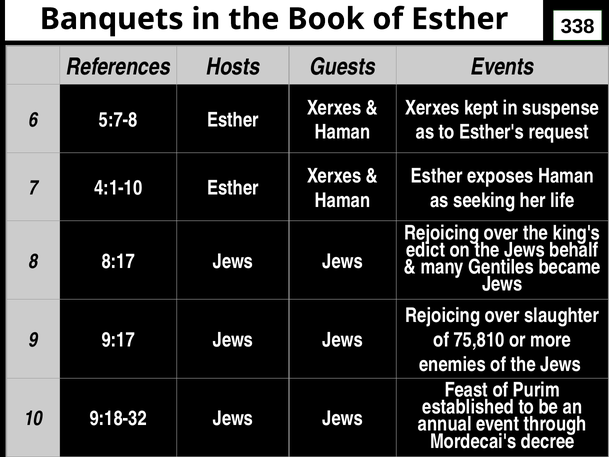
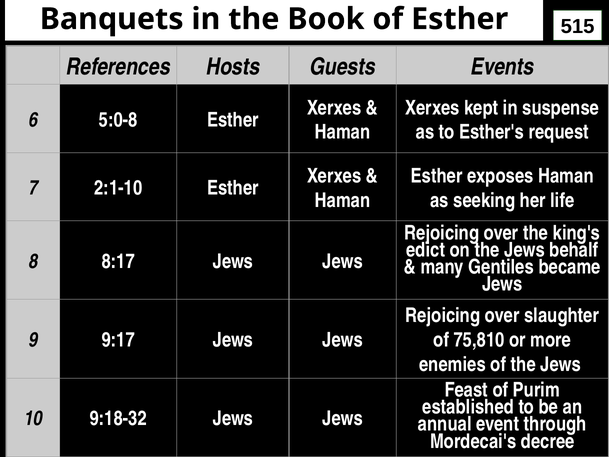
338: 338 -> 515
5:7-8: 5:7-8 -> 5:0-8
4:1-10: 4:1-10 -> 2:1-10
